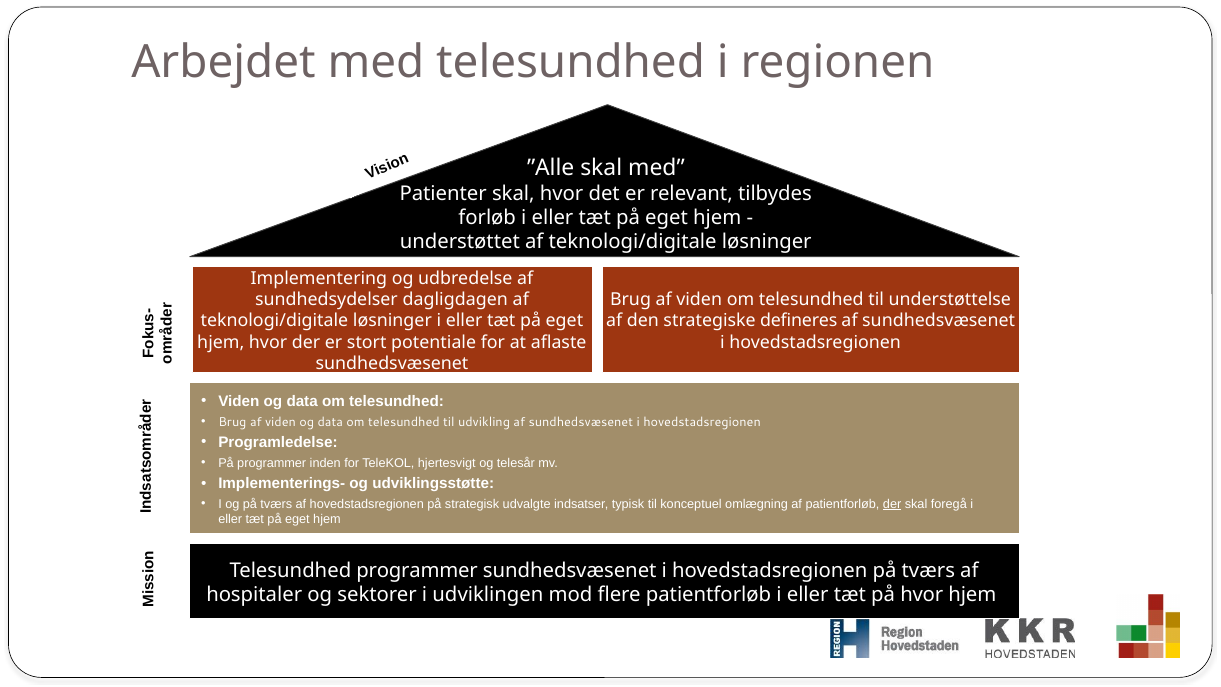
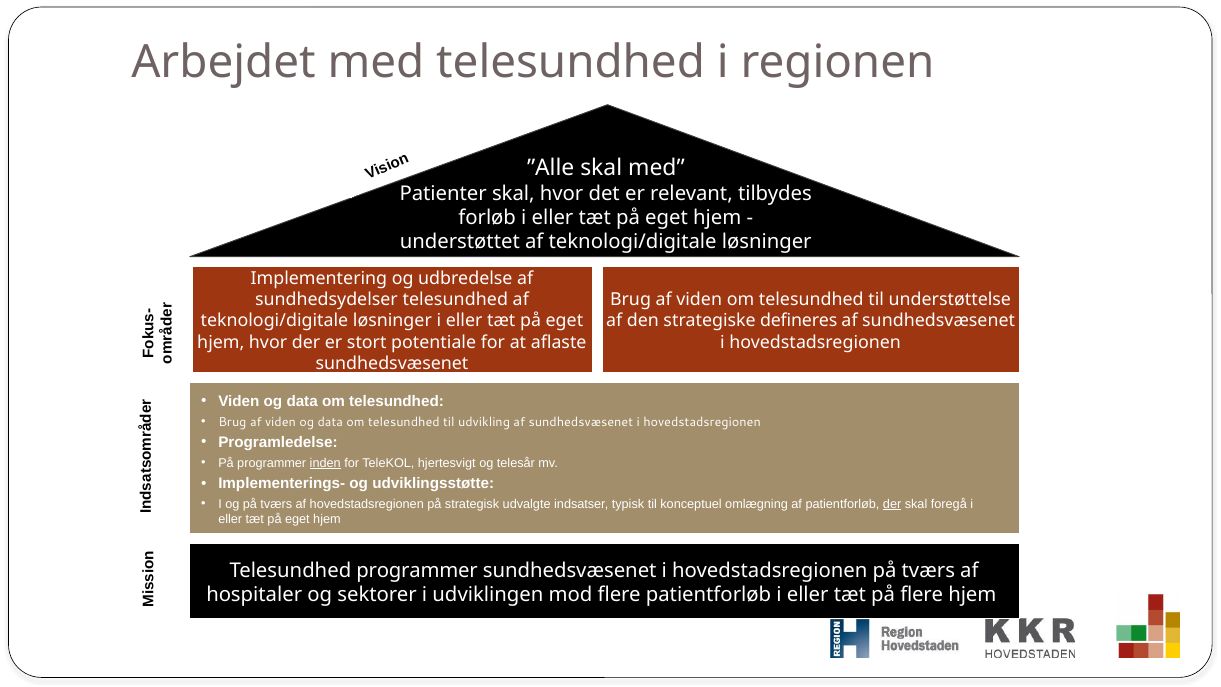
sundhedsydelser dagligdagen: dagligdagen -> telesundhed
inden underline: none -> present
på hvor: hvor -> flere
